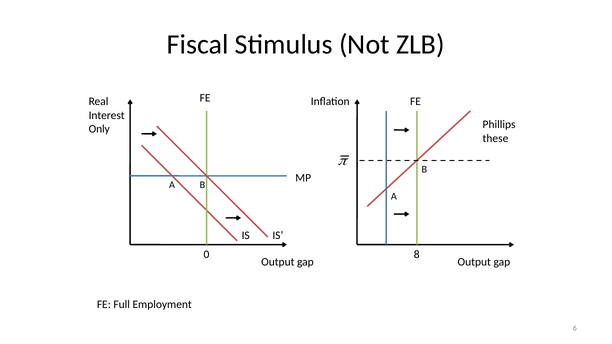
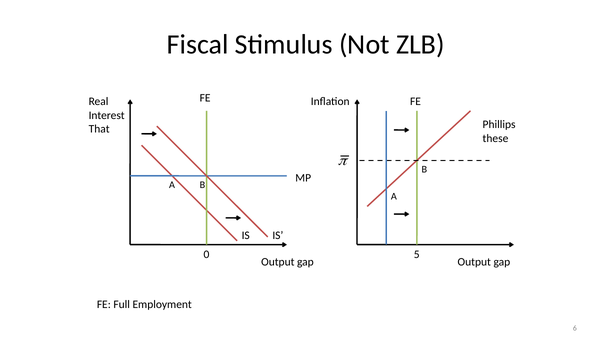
Only: Only -> That
8: 8 -> 5
